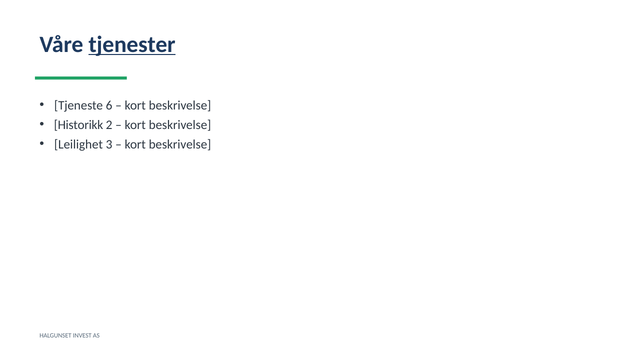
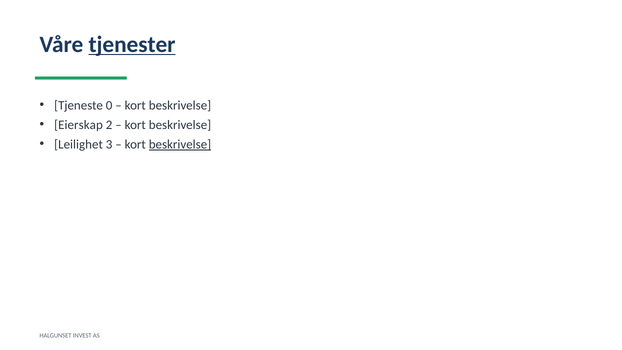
6: 6 -> 0
Historikk: Historikk -> Eierskap
beskrivelse at (180, 144) underline: none -> present
